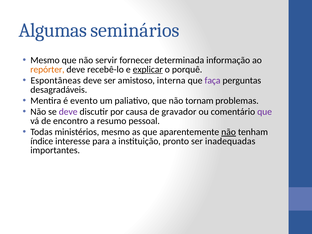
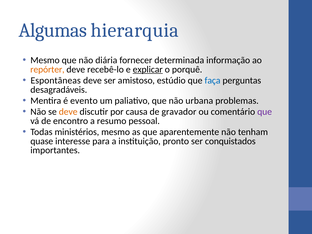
seminários: seminários -> hierarquia
servir: servir -> diária
interna: interna -> estúdio
faça colour: purple -> blue
tornam: tornam -> urbana
deve at (68, 112) colour: purple -> orange
não at (229, 132) underline: present -> none
índice: índice -> quase
inadequadas: inadequadas -> conquistados
